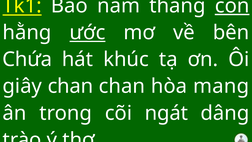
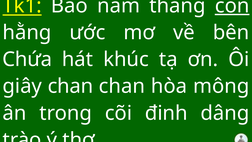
ước underline: present -> none
mang: mang -> mông
ngát: ngát -> đinh
